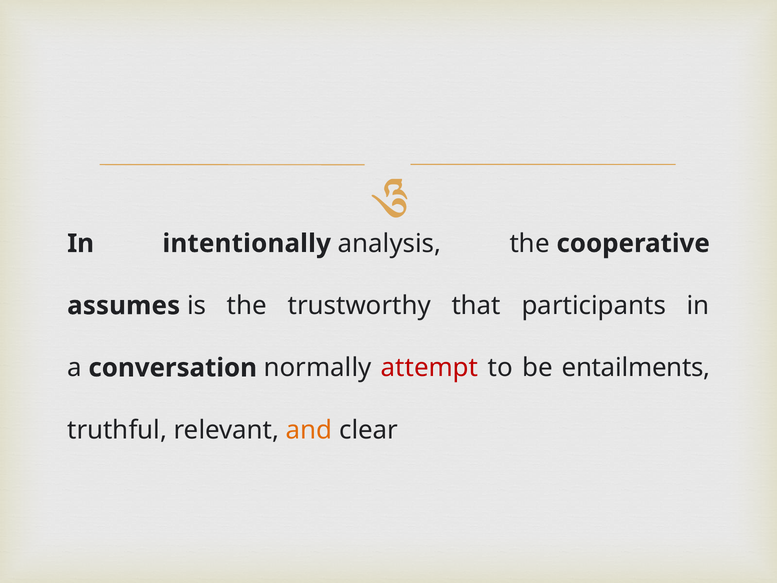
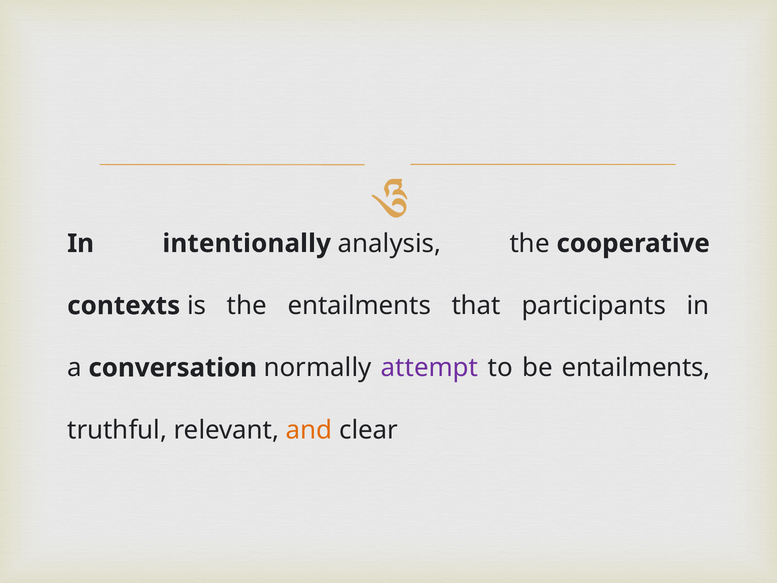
assumes: assumes -> contexts
the trustworthy: trustworthy -> entailments
attempt colour: red -> purple
